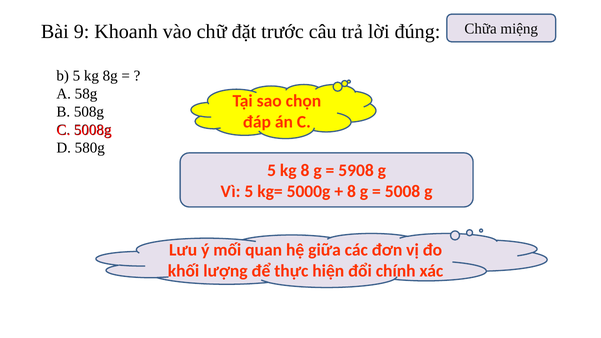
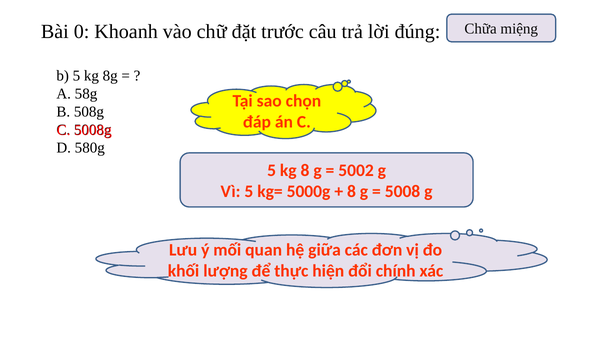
9: 9 -> 0
5908: 5908 -> 5002
